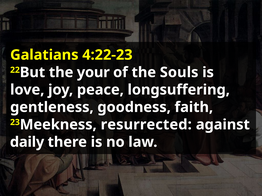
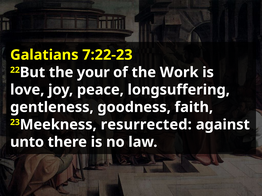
4:22-23: 4:22-23 -> 7:22-23
Souls: Souls -> Work
daily: daily -> unto
